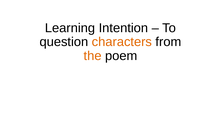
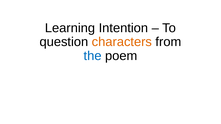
the colour: orange -> blue
